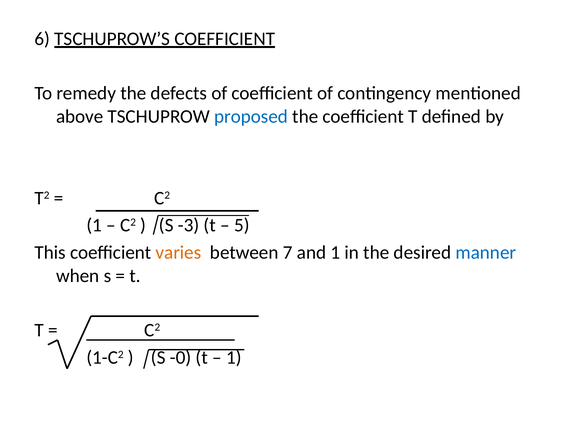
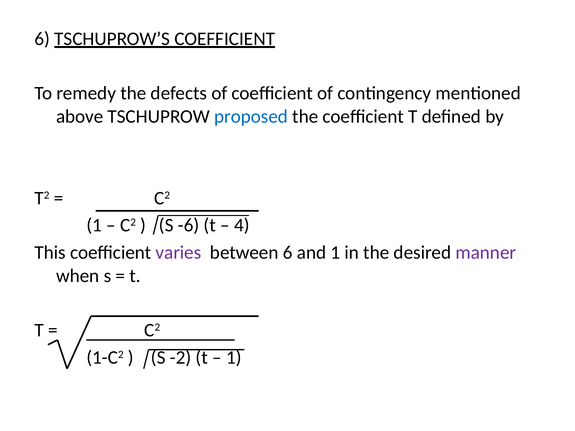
-3: -3 -> -6
5: 5 -> 4
varies colour: orange -> purple
between 7: 7 -> 6
manner colour: blue -> purple
-0: -0 -> -2
